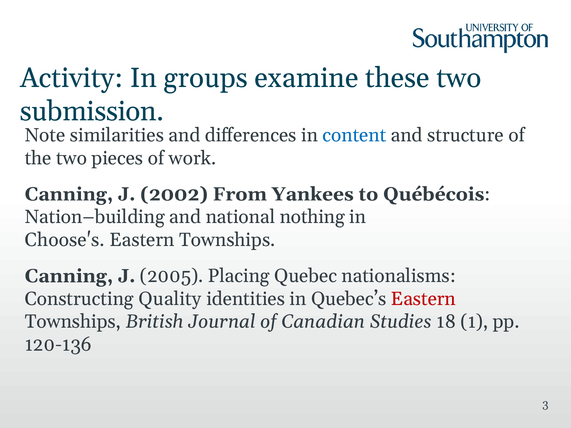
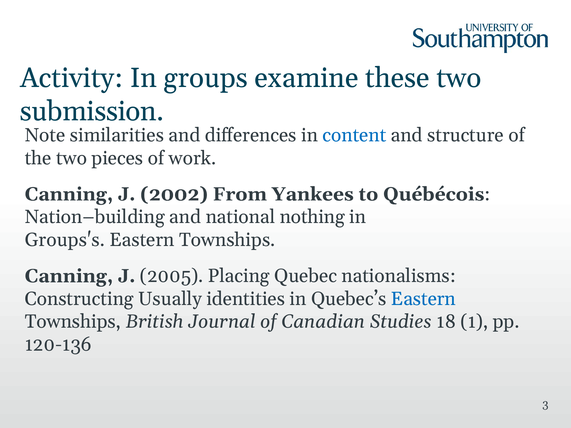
Choose's: Choose's -> Groups's
Quality: Quality -> Usually
Eastern at (423, 299) colour: red -> blue
